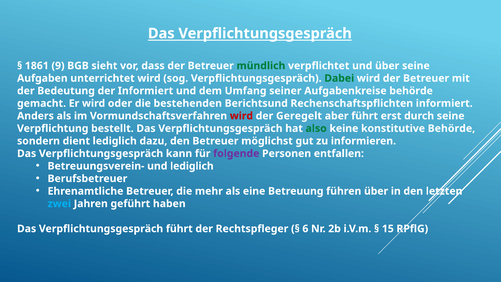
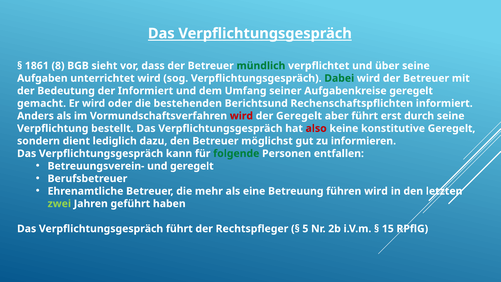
9: 9 -> 8
Aufgabenkreise behörde: behörde -> geregelt
also colour: green -> red
konstitutive Behörde: Behörde -> Geregelt
folgende colour: purple -> green
und lediglich: lediglich -> geregelt
führen über: über -> wird
zwei colour: light blue -> light green
6: 6 -> 5
